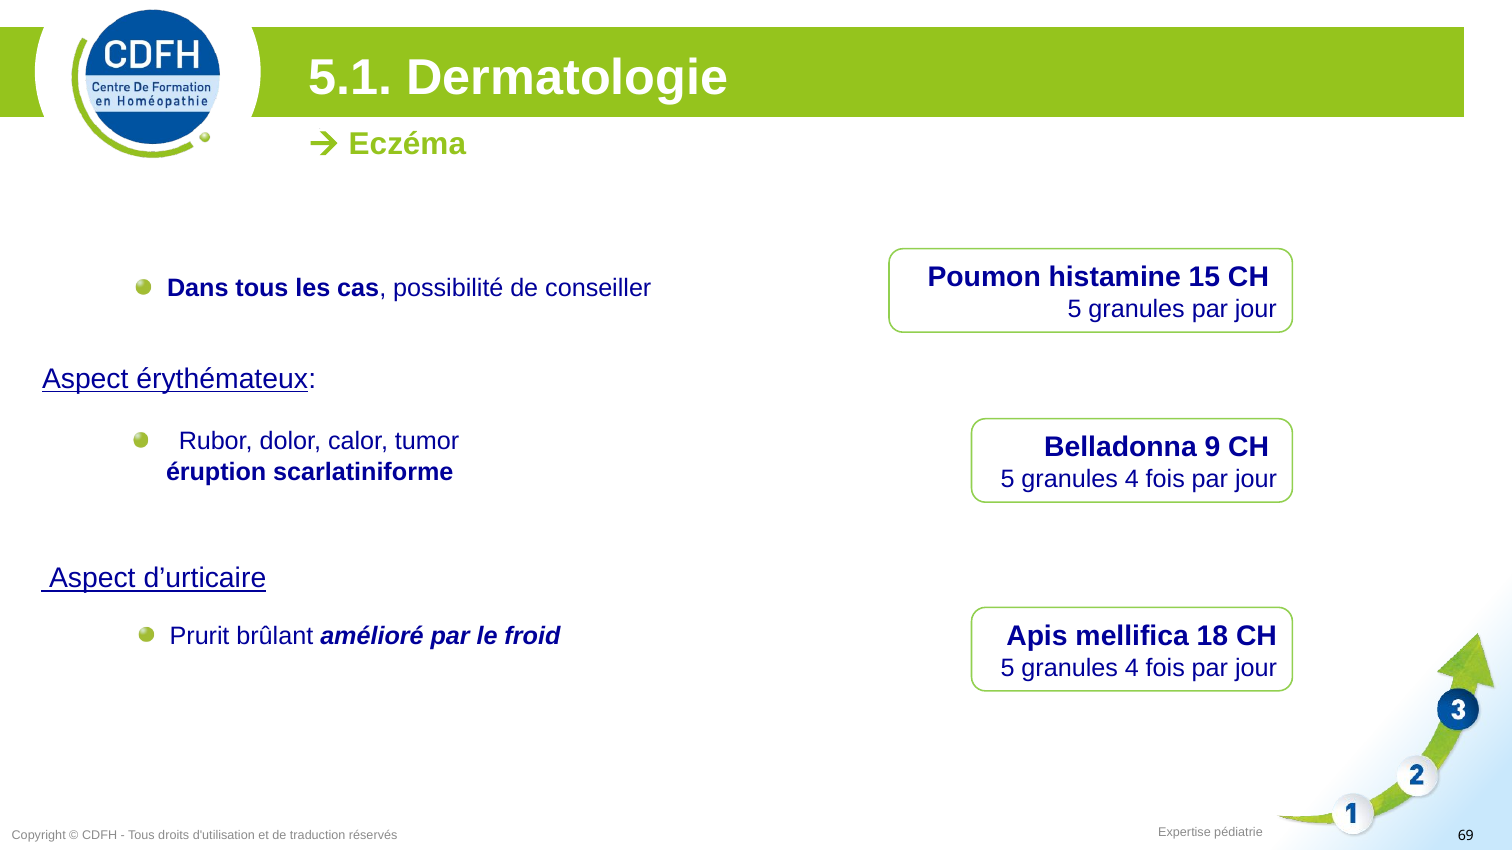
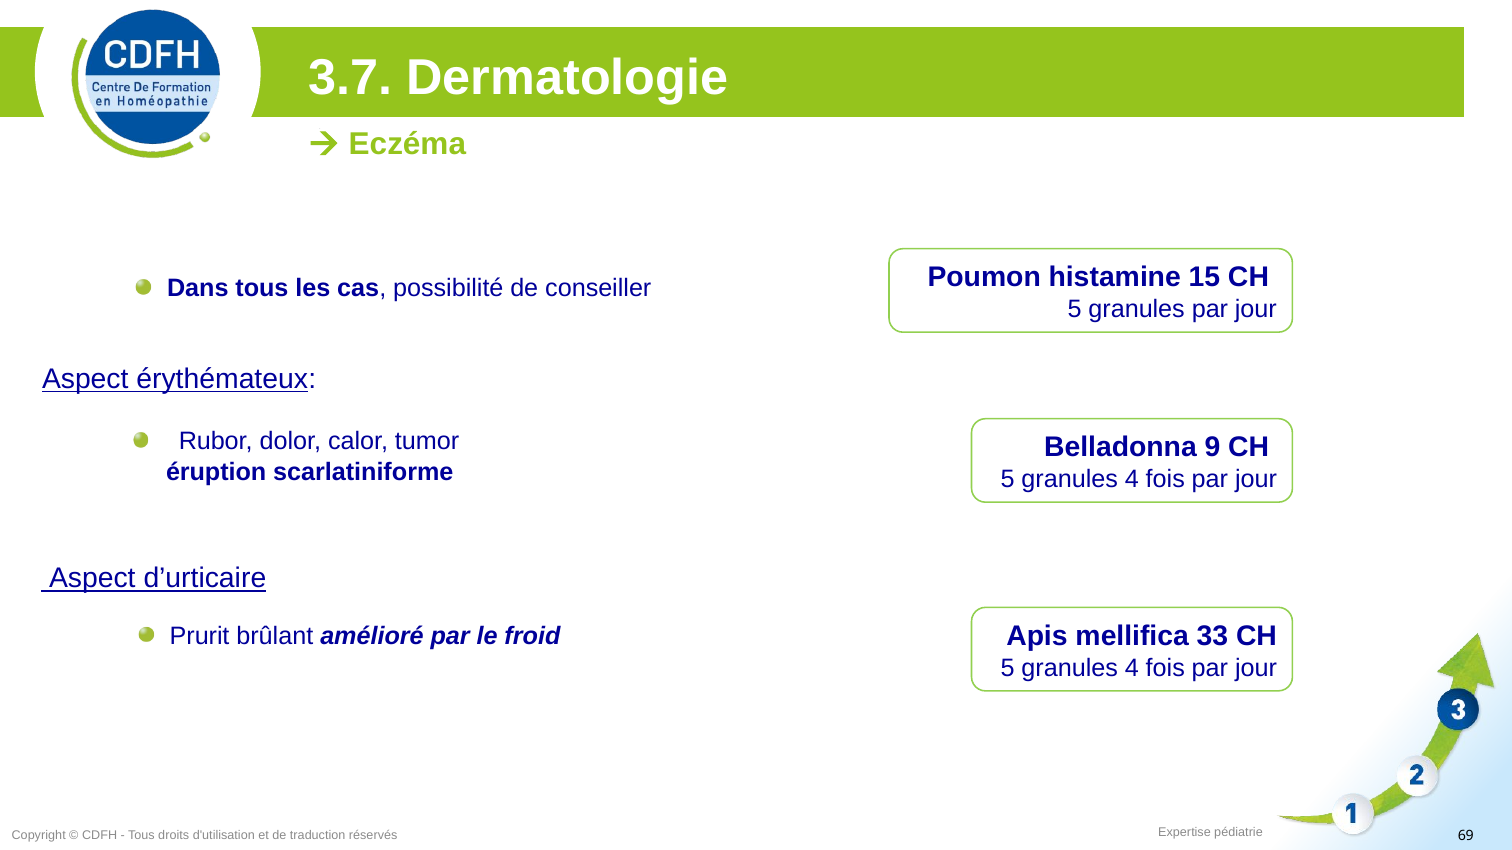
5.1: 5.1 -> 3.7
18: 18 -> 33
